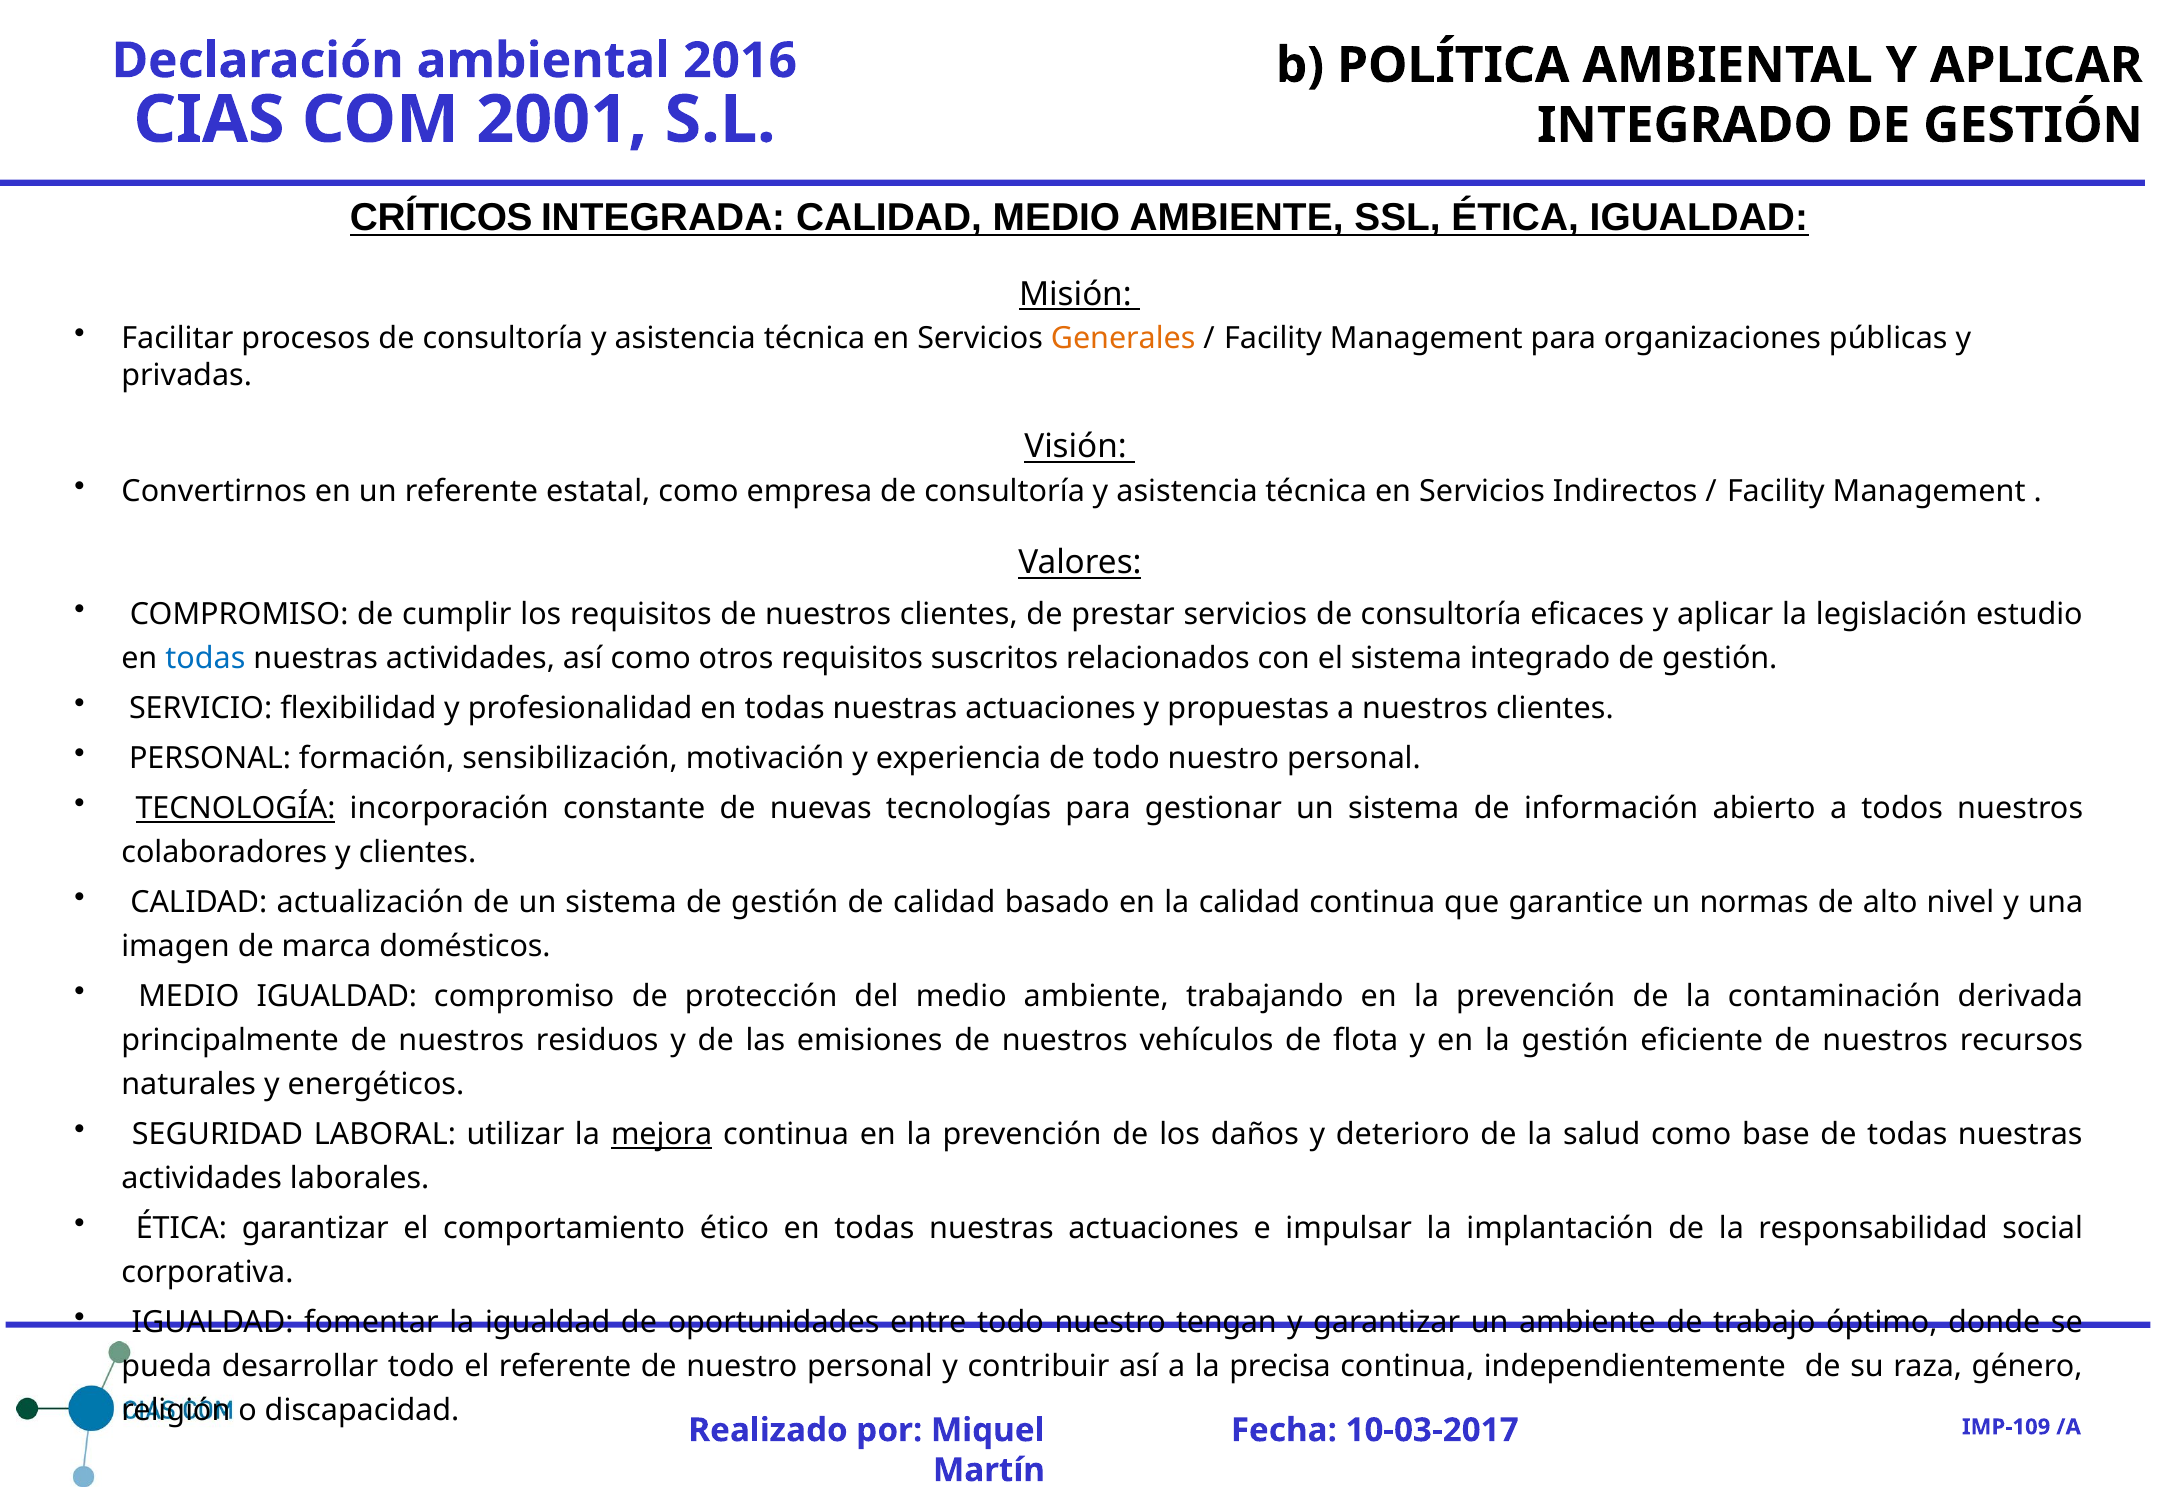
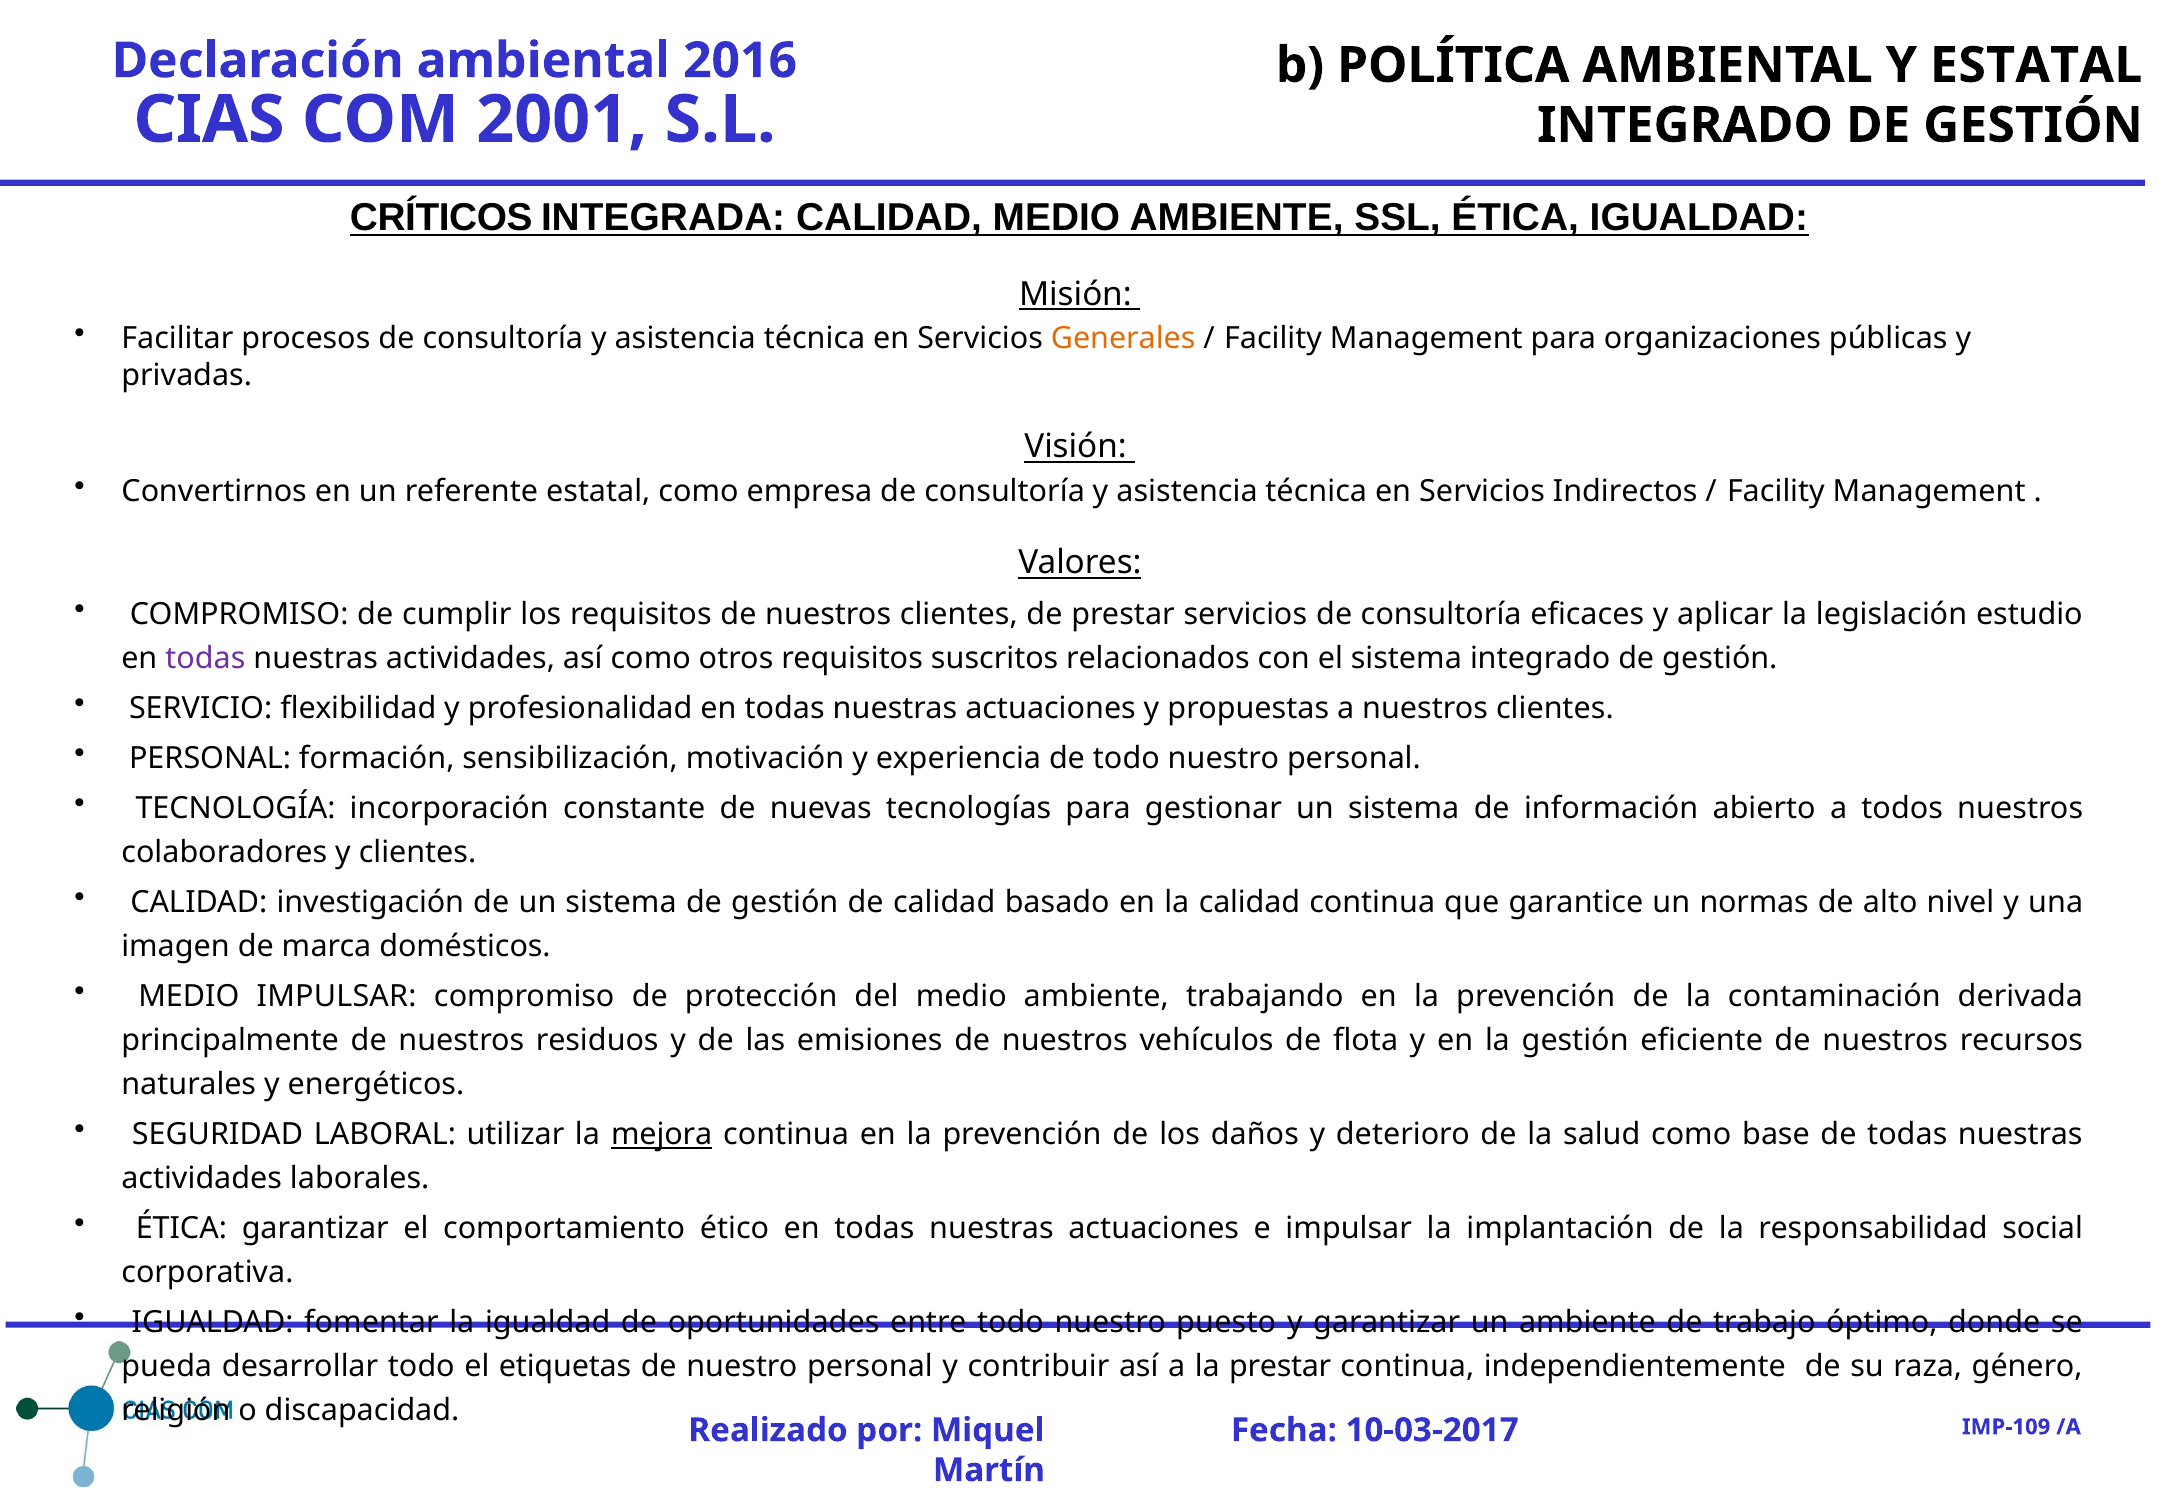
AMBIENTAL Y APLICAR: APLICAR -> ESTATAL
todas at (205, 658) colour: blue -> purple
TECNOLOGÍA underline: present -> none
actualización: actualización -> investigación
MEDIO IGUALDAD: IGUALDAD -> IMPULSAR
tengan: tengan -> puesto
el referente: referente -> etiquetas
la precisa: precisa -> prestar
